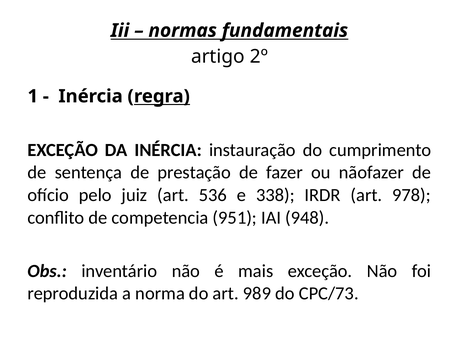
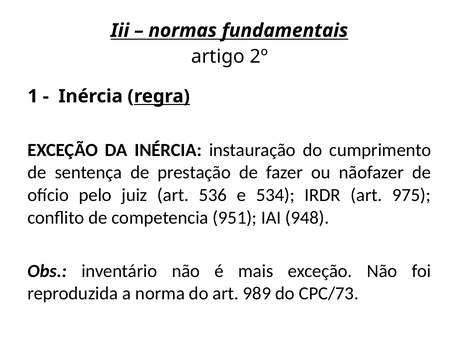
338: 338 -> 534
978: 978 -> 975
